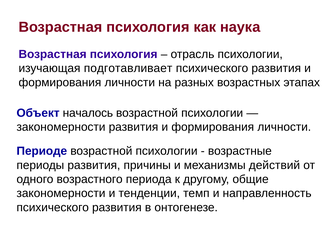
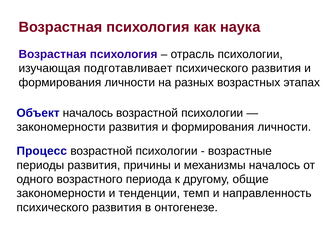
Периоде: Периоде -> Процесс
механизмы действий: действий -> началось
